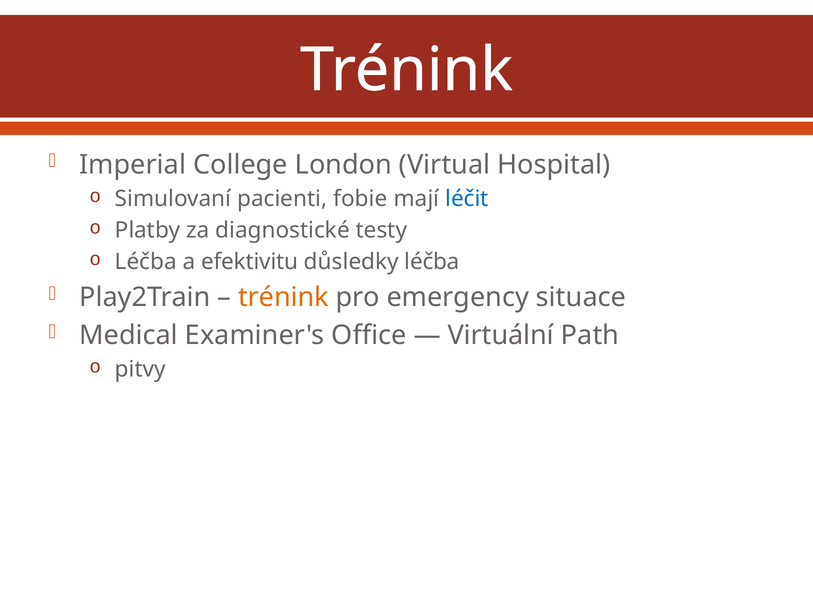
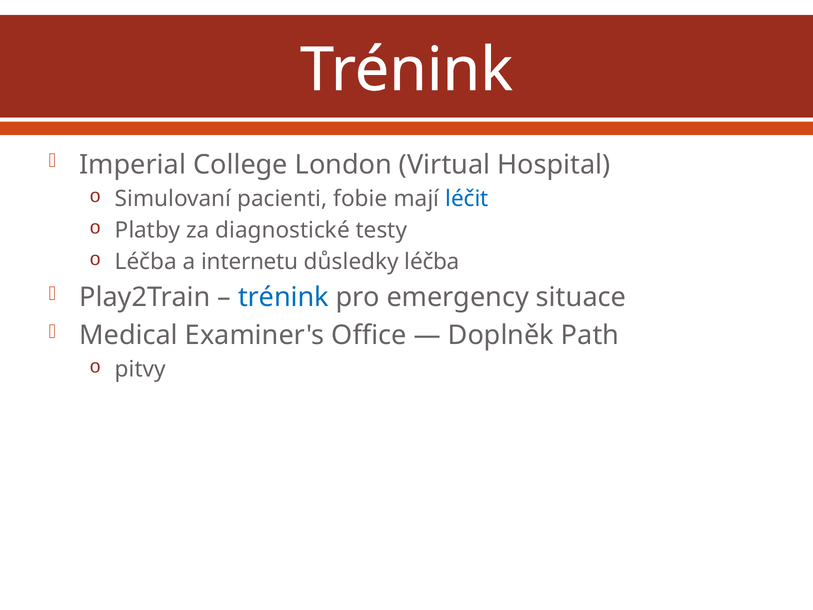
efektivitu: efektivitu -> internetu
trénink at (283, 297) colour: orange -> blue
Virtuální: Virtuální -> Doplněk
